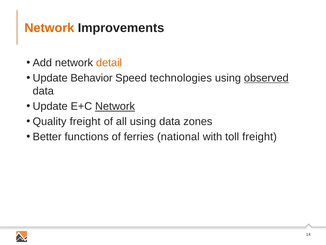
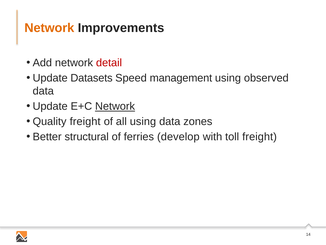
detail colour: orange -> red
Behavior: Behavior -> Datasets
technologies: technologies -> management
observed underline: present -> none
functions: functions -> structural
national: national -> develop
